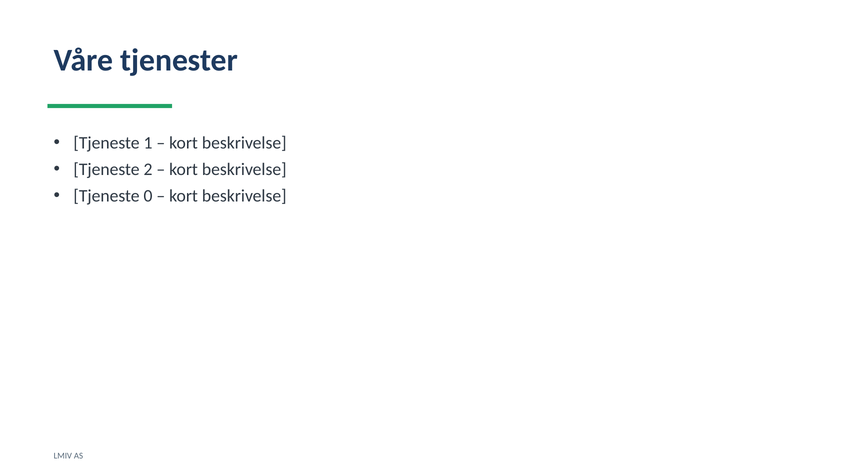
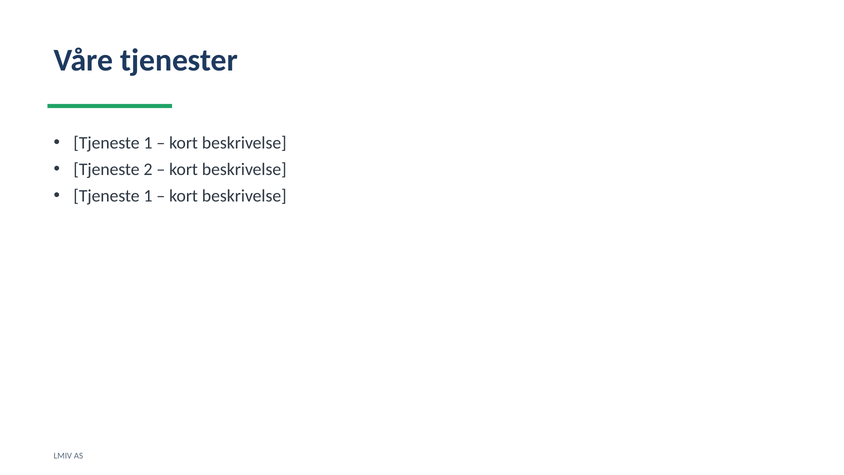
0 at (148, 196): 0 -> 1
